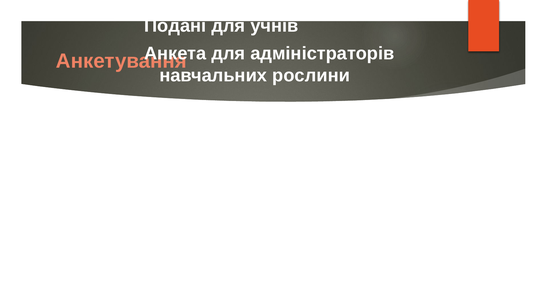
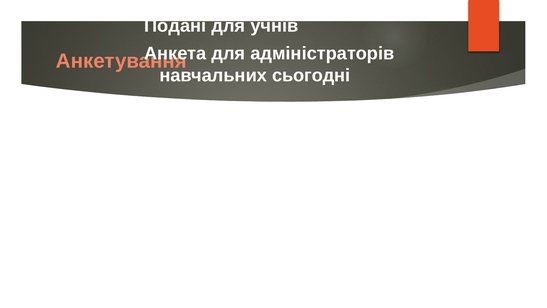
рослини: рослини -> сьогодні
